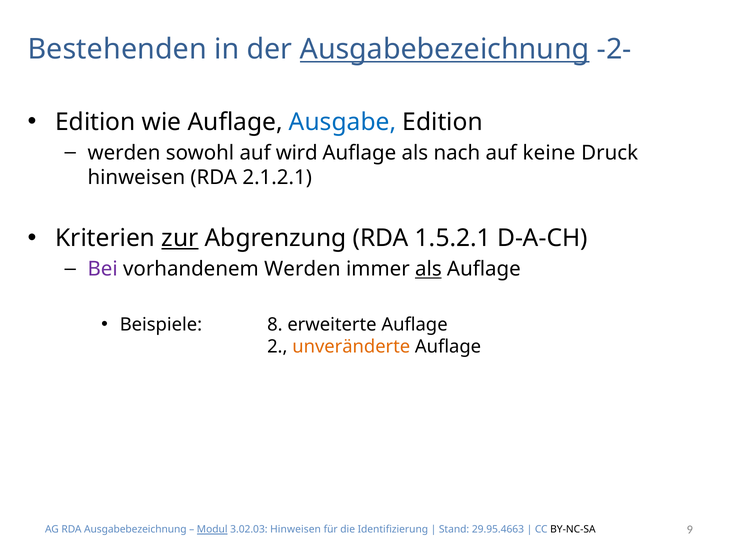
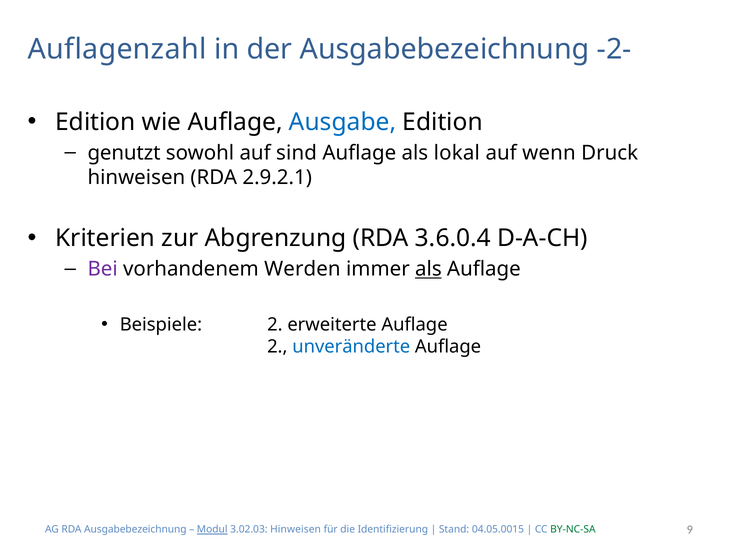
Bestehenden: Bestehenden -> Auflagenzahl
Ausgabebezeichnung at (445, 49) underline: present -> none
werden at (124, 153): werden -> genutzt
wird: wird -> sind
nach: nach -> lokal
keine: keine -> wenn
2.1.2.1: 2.1.2.1 -> 2.9.2.1
zur underline: present -> none
1.5.2.1: 1.5.2.1 -> 3.6.0.4
Beispiele 8: 8 -> 2
unveränderte colour: orange -> blue
29.95.4663: 29.95.4663 -> 04.05.0015
BY-NC-SA colour: black -> green
